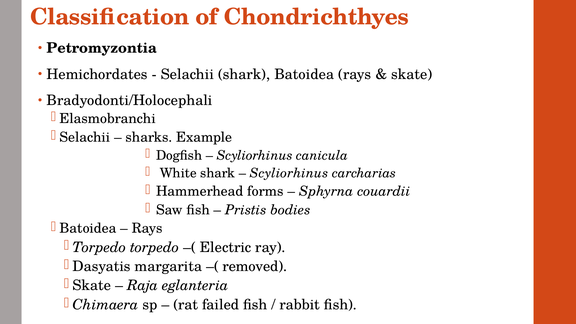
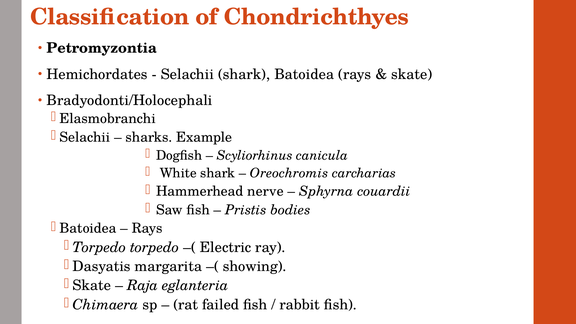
Scyliorhinus at (289, 173): Scyliorhinus -> Oreochromis
forms: forms -> nerve
removed: removed -> showing
